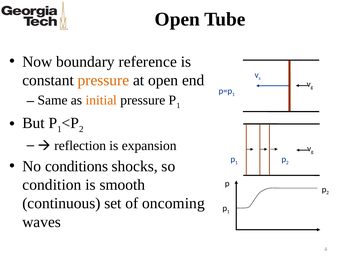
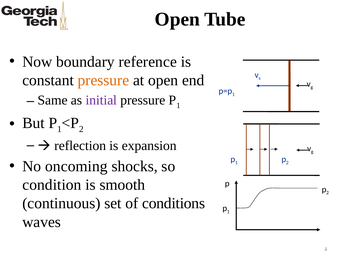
initial colour: orange -> purple
conditions: conditions -> oncoming
oncoming: oncoming -> conditions
